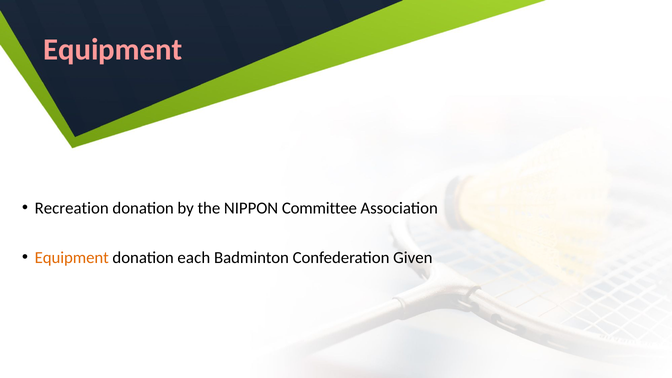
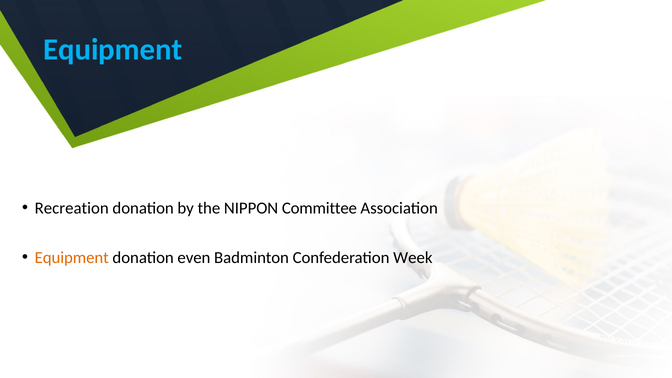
Equipment at (113, 49) colour: pink -> light blue
each: each -> even
Given: Given -> Week
